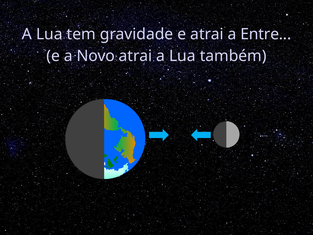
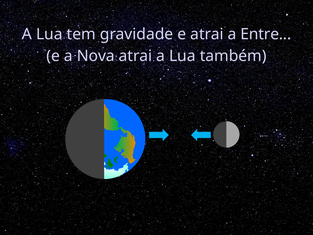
Novo: Novo -> Nova
